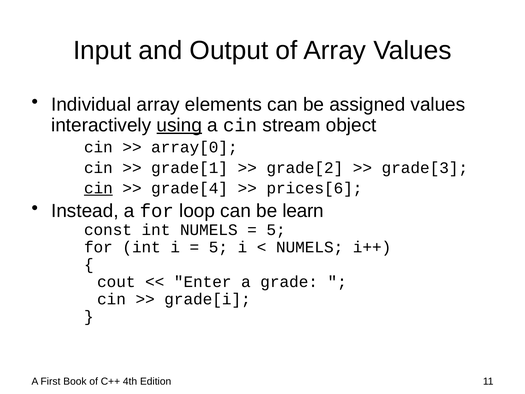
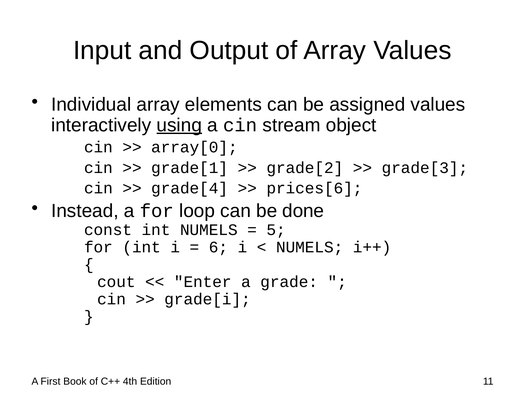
cin at (98, 188) underline: present -> none
learn: learn -> done
5 at (218, 247): 5 -> 6
